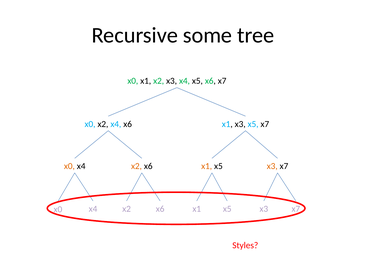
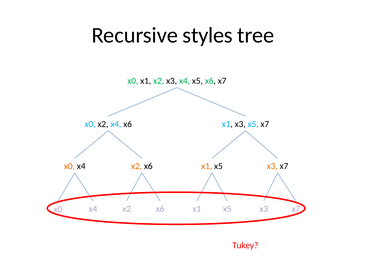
some: some -> styles
Styles: Styles -> Tukey
